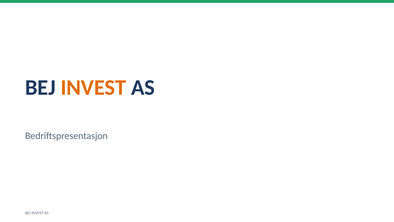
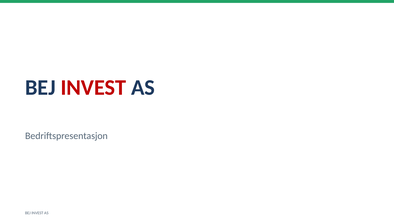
INVEST at (93, 87) colour: orange -> red
